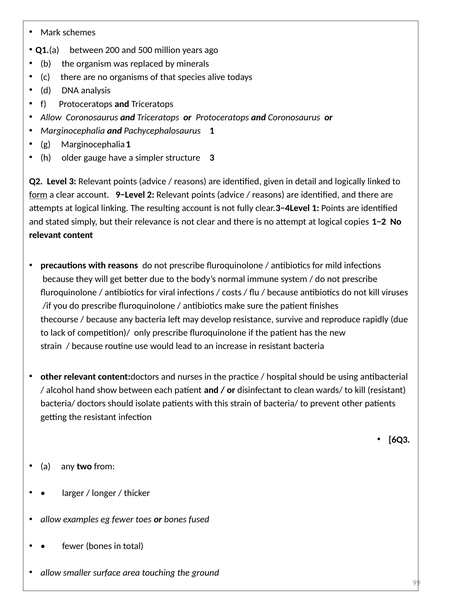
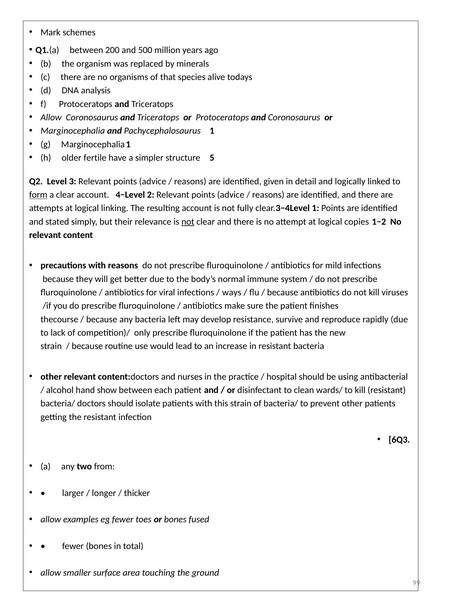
gauge: gauge -> fertile
structure 3: 3 -> 5
9−Level: 9−Level -> 4−Level
not at (188, 222) underline: none -> present
costs: costs -> ways
